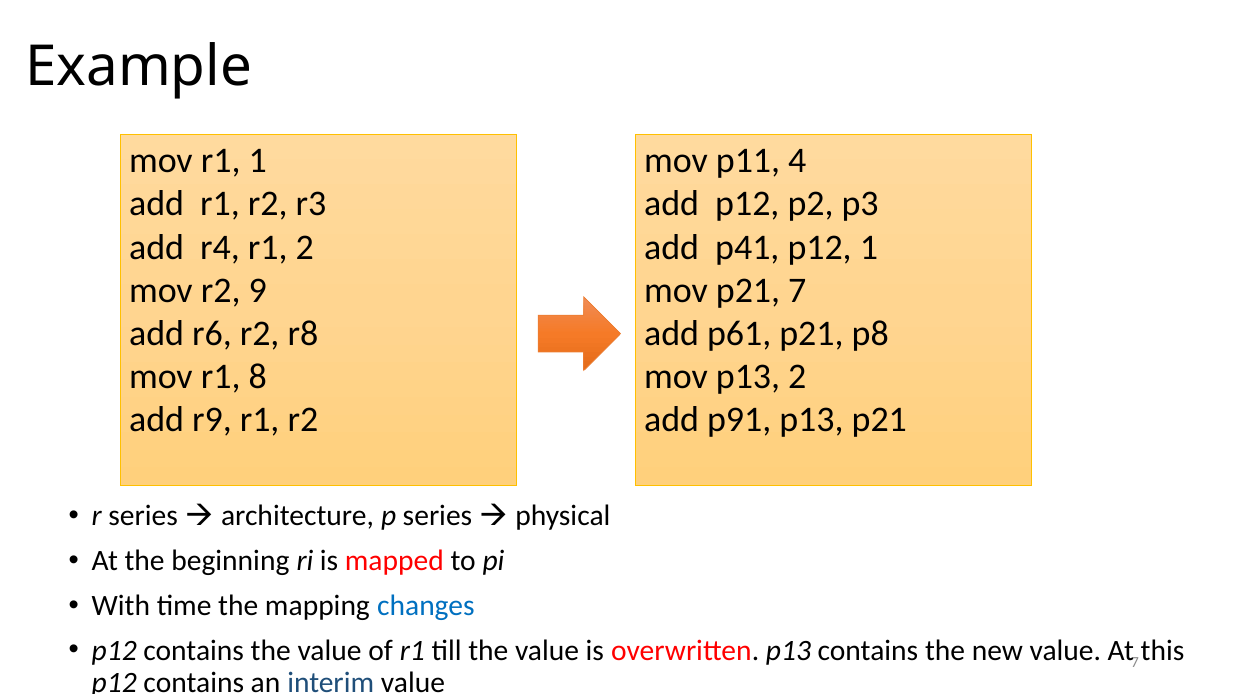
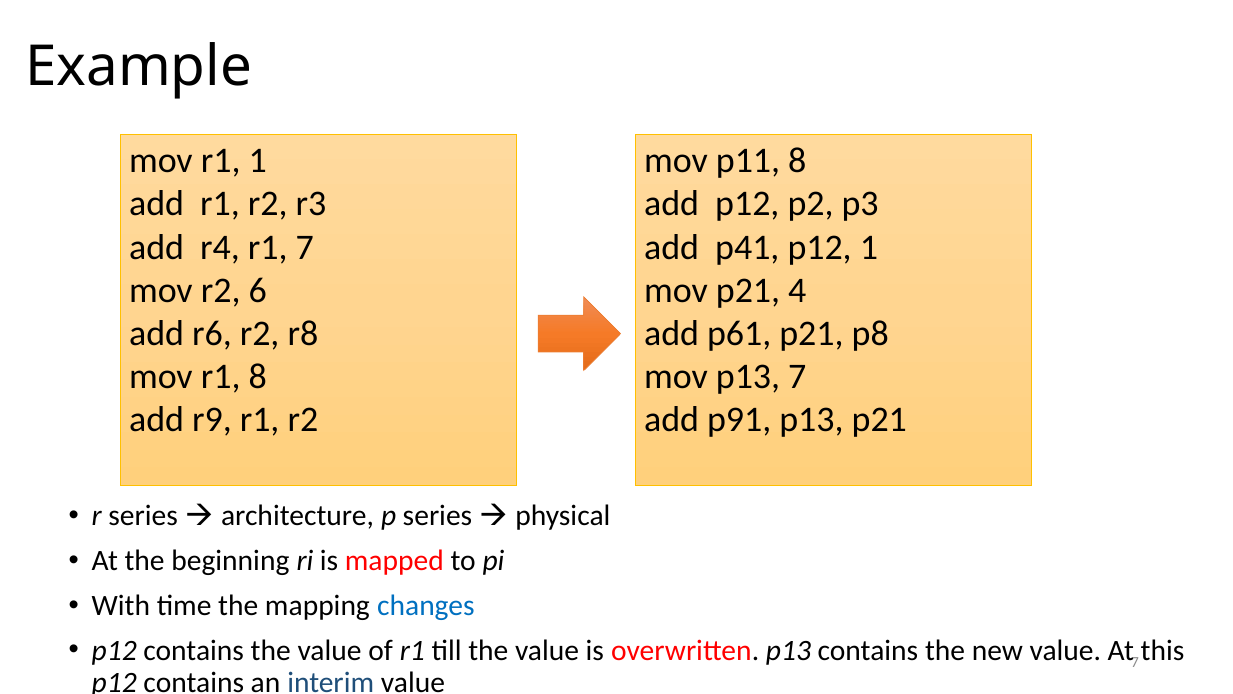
p11 4: 4 -> 8
r1 2: 2 -> 7
9: 9 -> 6
p21 7: 7 -> 4
p13 2: 2 -> 7
